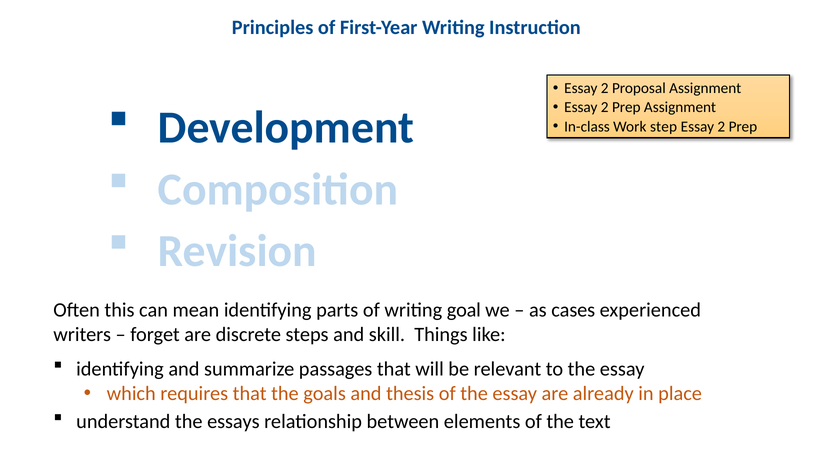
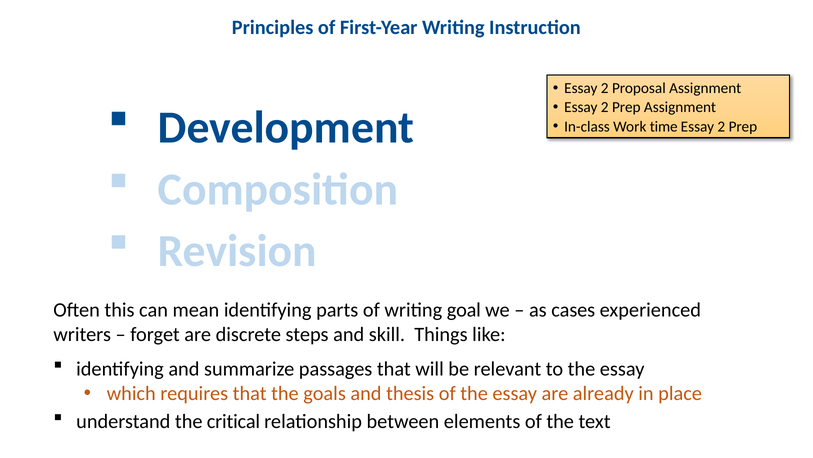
step: step -> time
essays: essays -> critical
